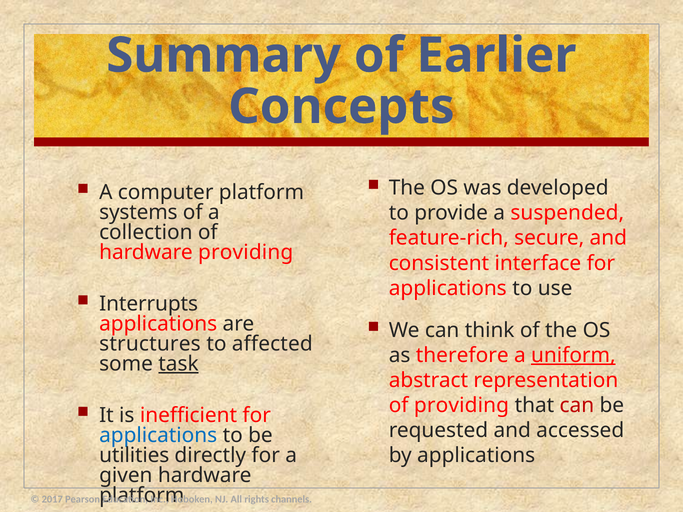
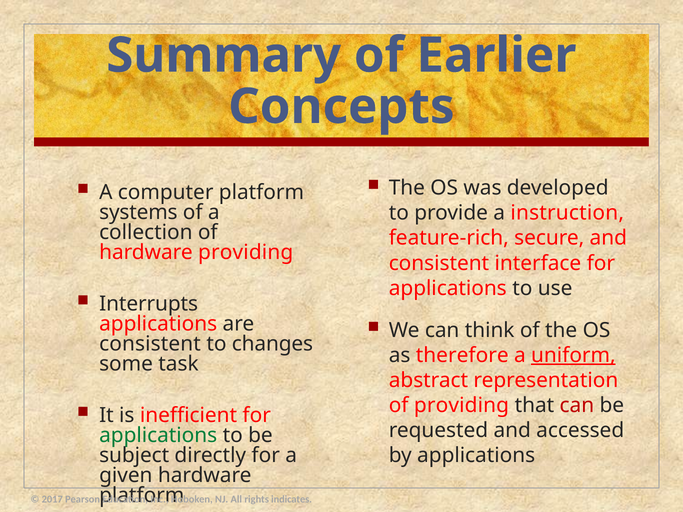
suspended: suspended -> instruction
structures at (150, 344): structures -> consistent
affected: affected -> changes
task underline: present -> none
applications at (158, 436) colour: blue -> green
utilities: utilities -> subject
channels: channels -> indicates
